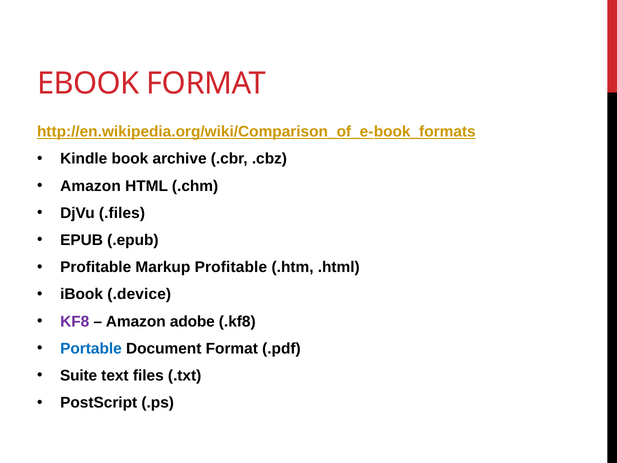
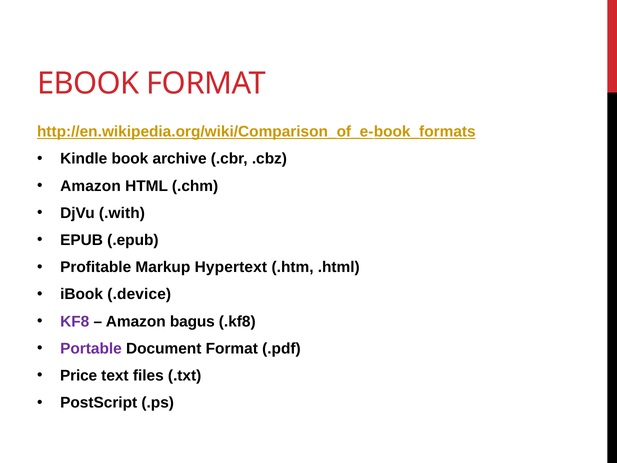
.files: .files -> .with
Markup Profitable: Profitable -> Hypertext
adobe: adobe -> bagus
Portable colour: blue -> purple
Suite: Suite -> Price
